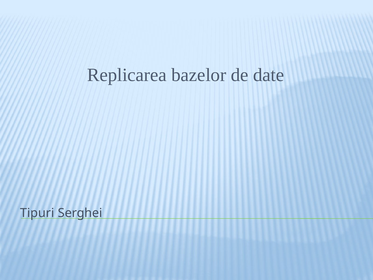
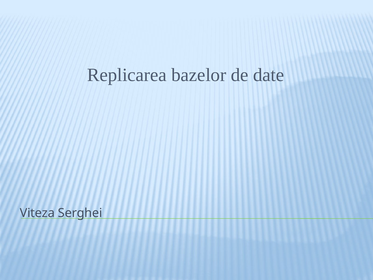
Tipuri: Tipuri -> Viteza
